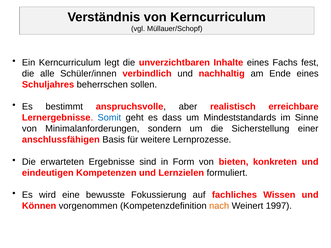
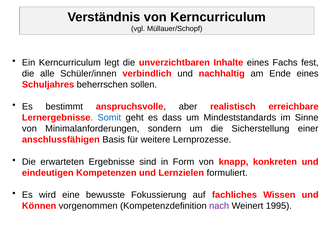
bieten: bieten -> knapp
nach colour: orange -> purple
1997: 1997 -> 1995
